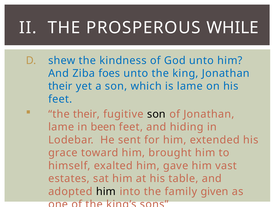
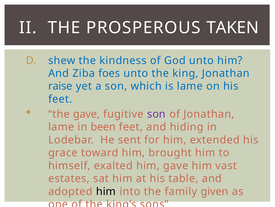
WHILE: WHILE -> TAKEN
their at (60, 86): their -> raise
the their: their -> gave
son at (156, 114) colour: black -> purple
